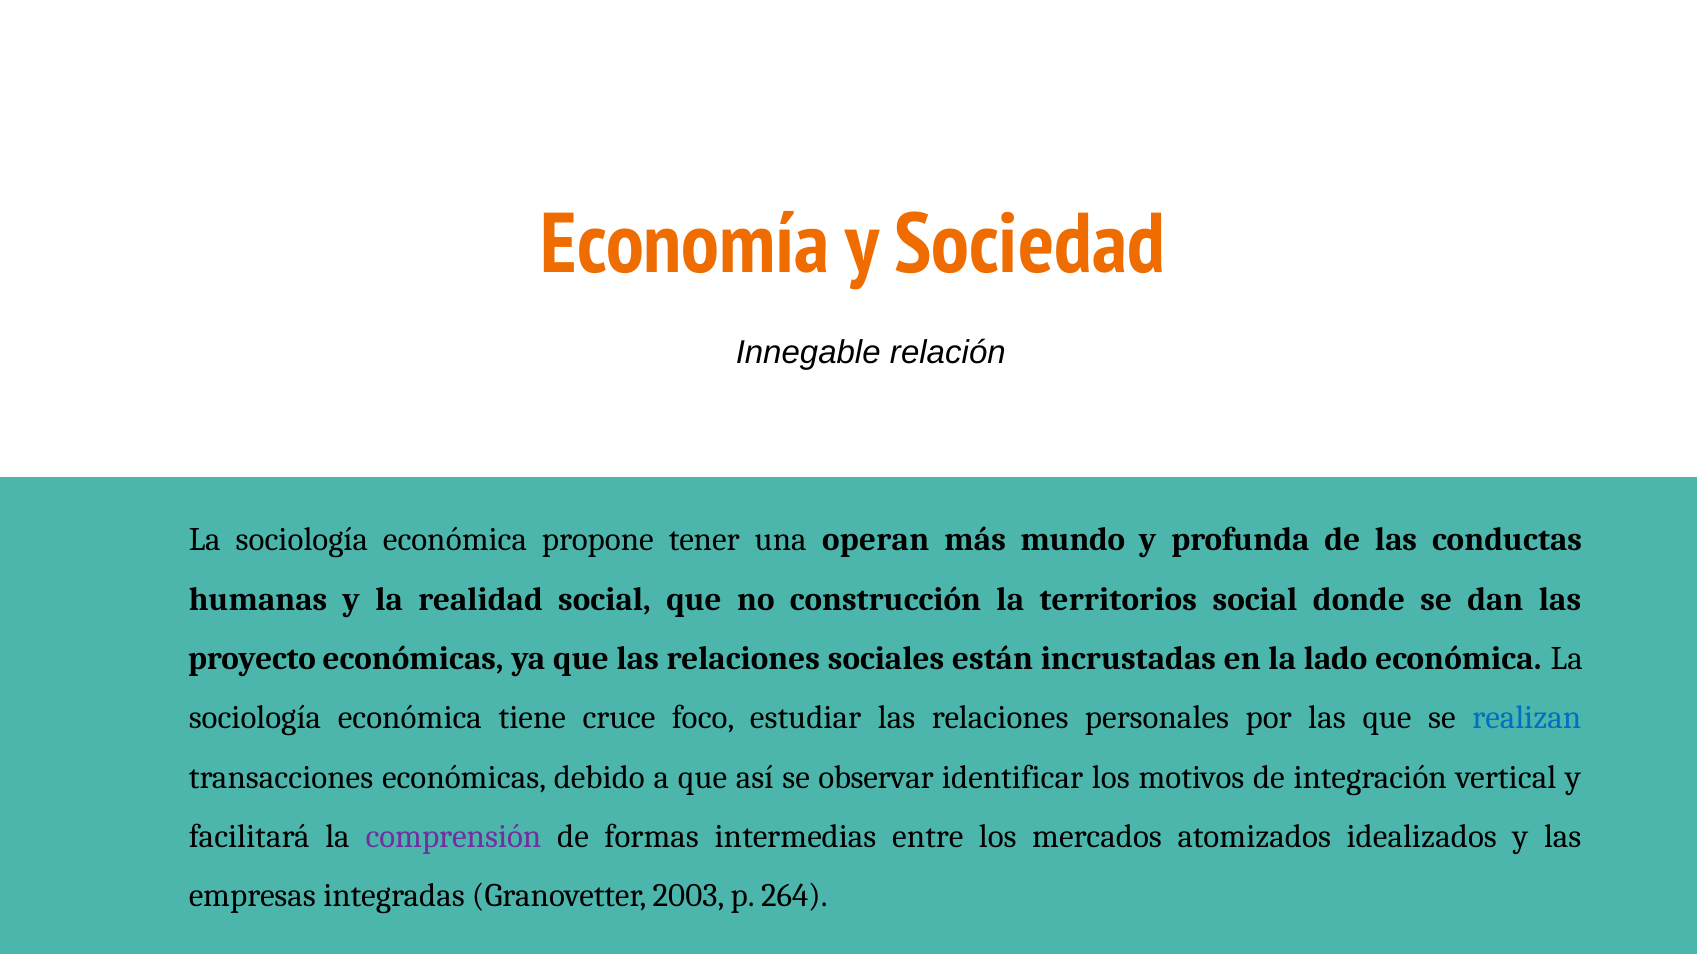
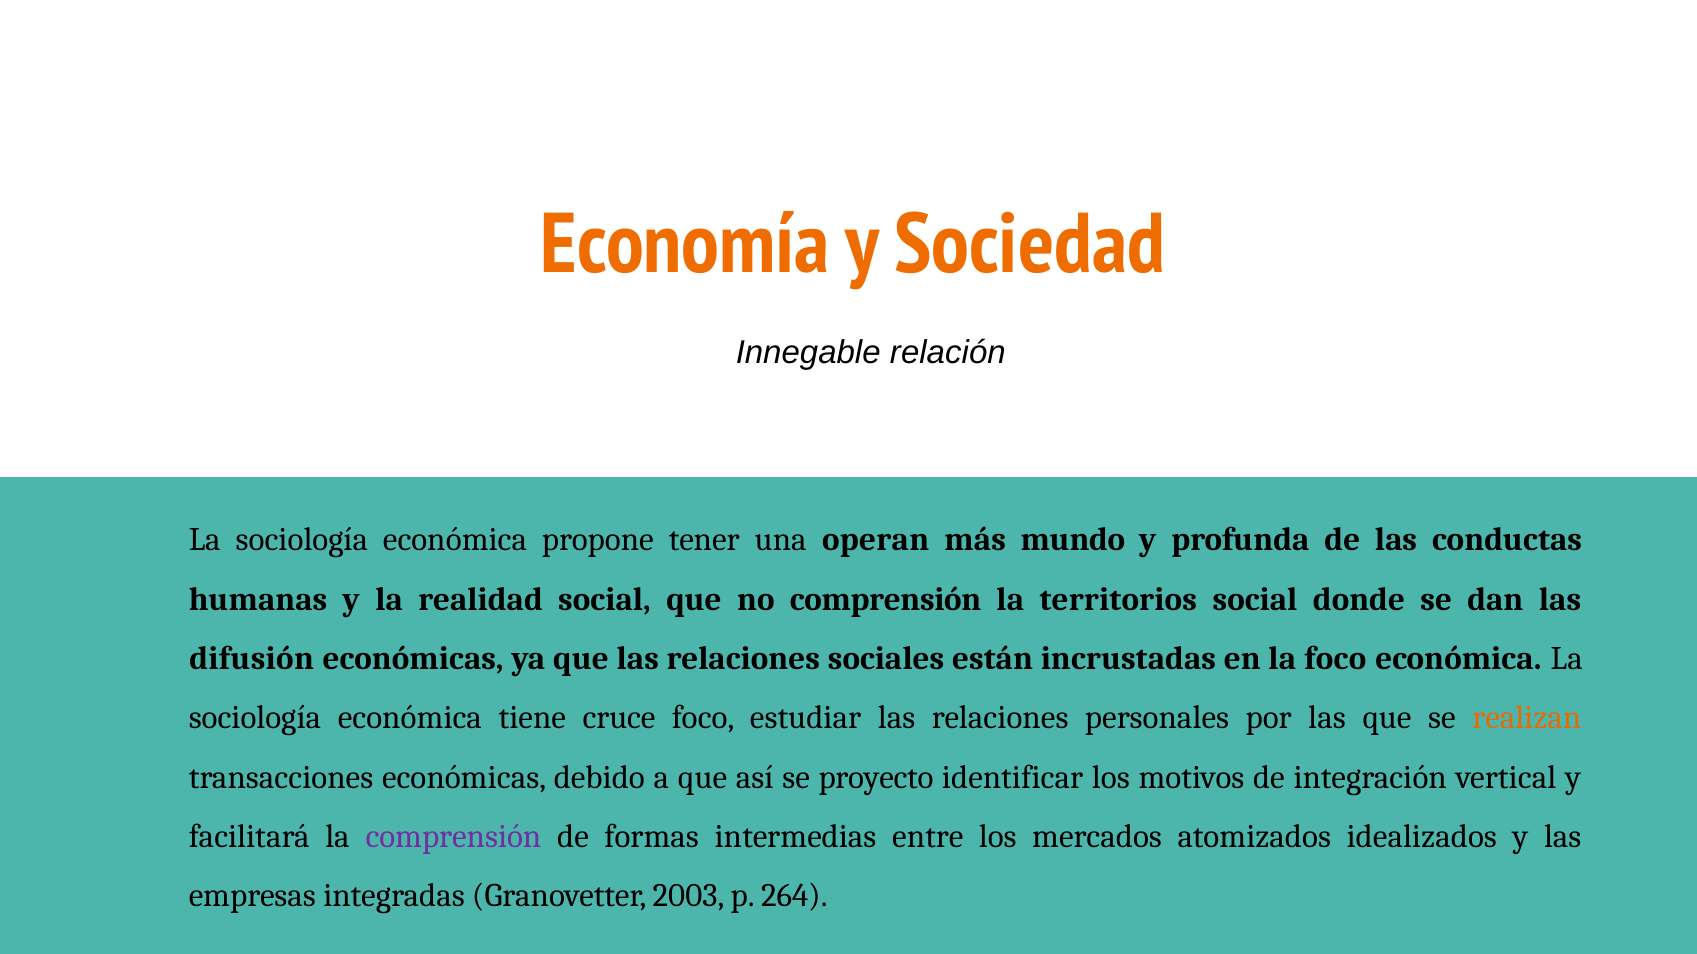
no construcción: construcción -> comprensión
proyecto: proyecto -> difusión
la lado: lado -> foco
realizan colour: blue -> orange
observar: observar -> proyecto
